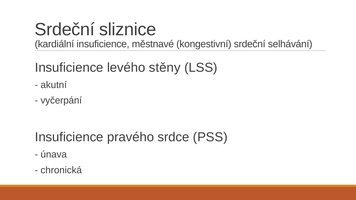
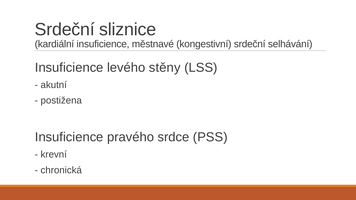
vyčerpání: vyčerpání -> postižena
únava: únava -> krevní
